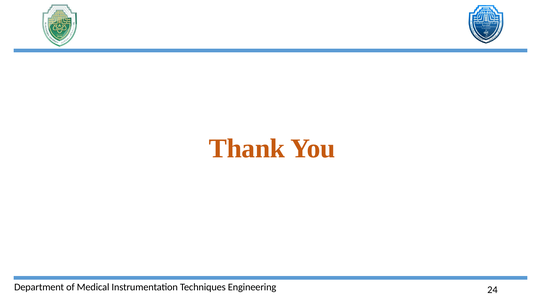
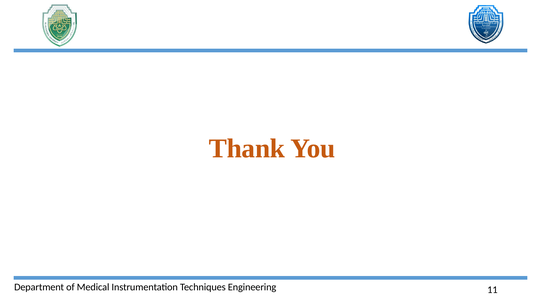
24: 24 -> 11
